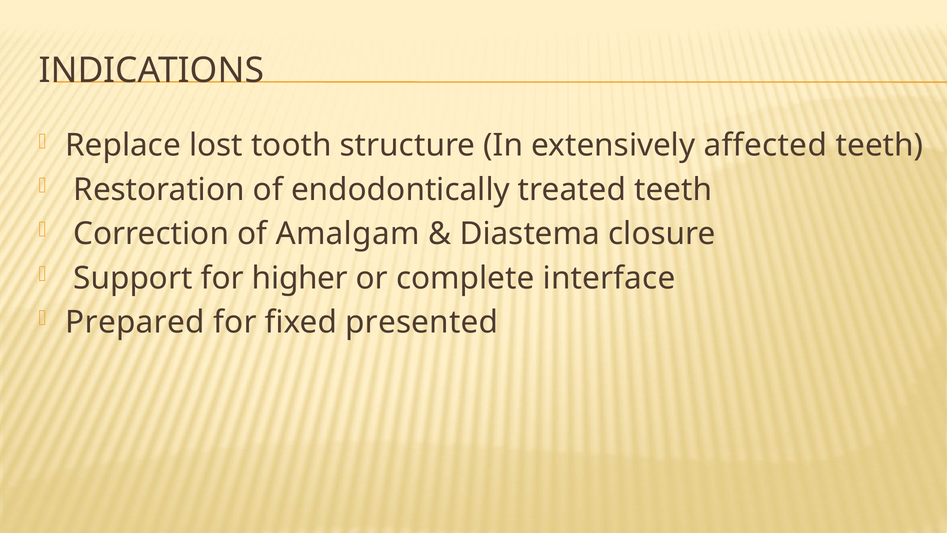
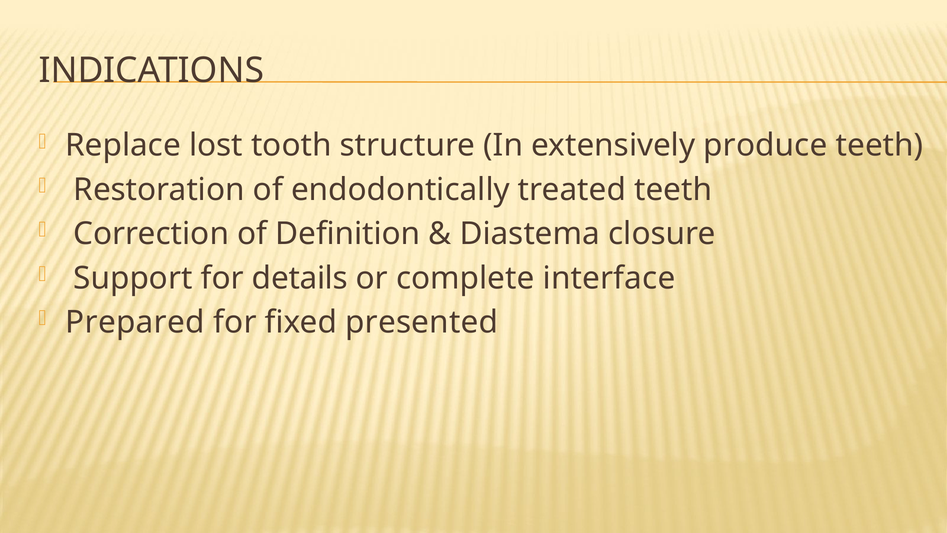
affected: affected -> produce
Amalgam: Amalgam -> Definition
higher: higher -> details
